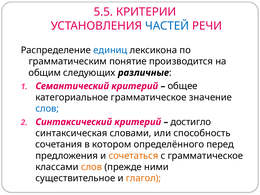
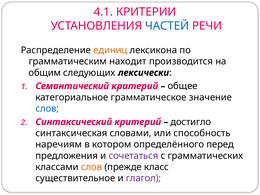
5.5: 5.5 -> 4.1
единиц colour: blue -> orange
понятие: понятие -> находит
различные: различные -> лексически
сочетания: сочетания -> наречиям
сочетаться colour: orange -> purple
с грамматическое: грамматическое -> грамматических
ними: ними -> класс
глагол colour: orange -> purple
